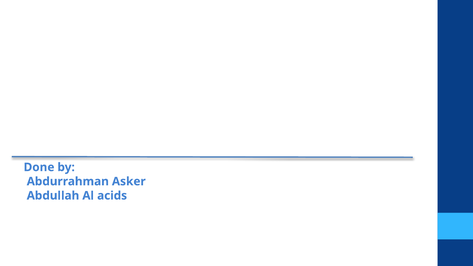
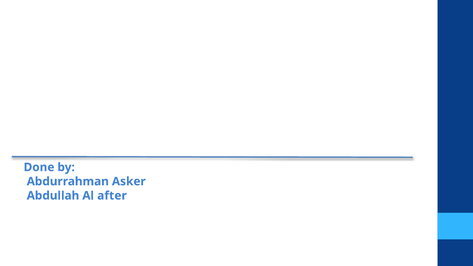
acids: acids -> after
